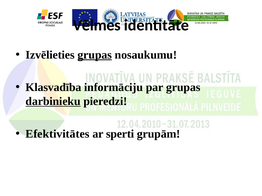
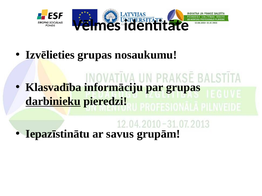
grupas at (95, 55) underline: present -> none
Efektivitātes: Efektivitātes -> Iepazīstinātu
sperti: sperti -> savus
